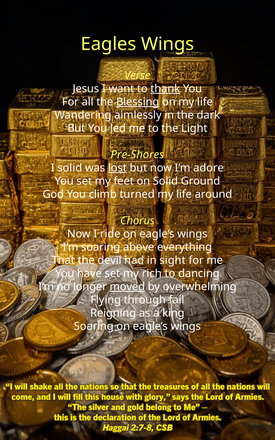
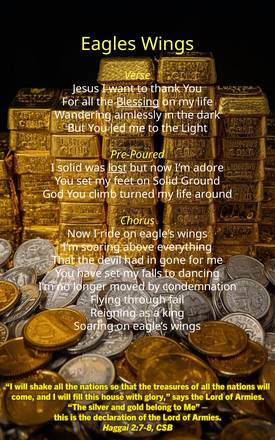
thank underline: present -> none
Pre-Shores: Pre-Shores -> Pre-Poured
sight: sight -> gone
rich: rich -> falls
moved underline: present -> none
overwhelming: overwhelming -> condemnation
